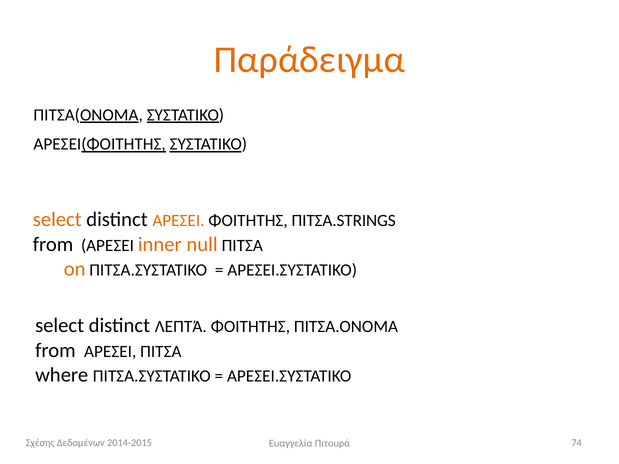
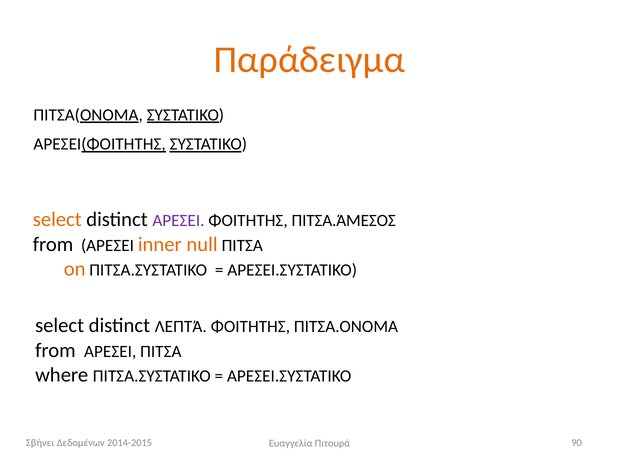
ΑΡΕΣΕΙ at (178, 221) colour: orange -> purple
ΠΙΤΣΑ.STRINGS: ΠΙΤΣΑ.STRINGS -> ΠΙΤΣΑ.ΆΜΕΣΟΣ
Σχέσης: Σχέσης -> Σβήνει
74: 74 -> 90
